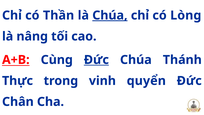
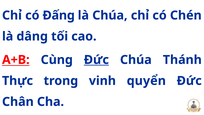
Thần: Thần -> Đấng
Chúa at (110, 15) underline: present -> none
Lòng: Lòng -> Chén
nâng: nâng -> dâng
